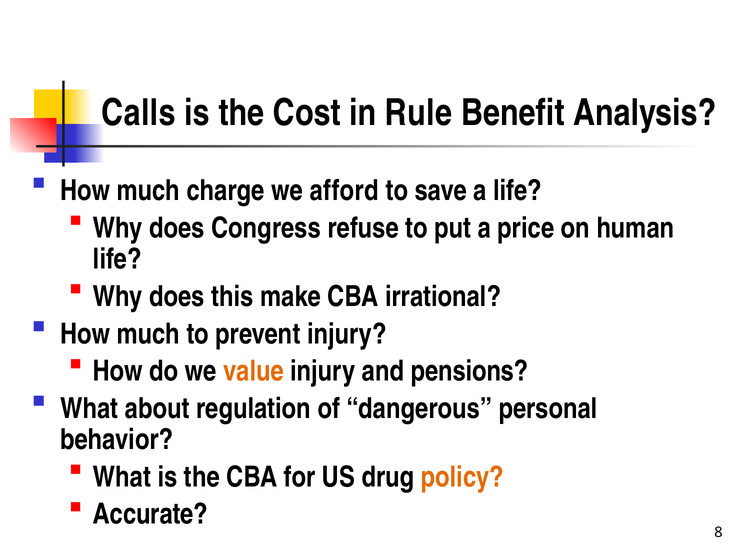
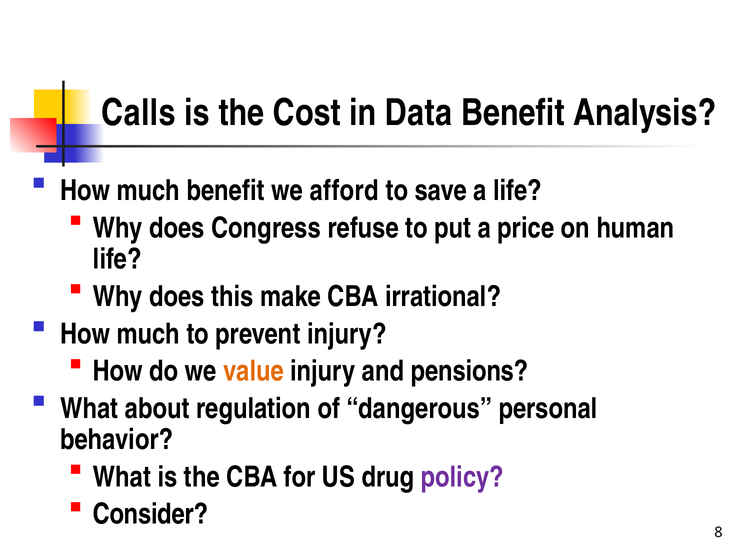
Rule: Rule -> Data
much charge: charge -> benefit
policy colour: orange -> purple
Accurate: Accurate -> Consider
